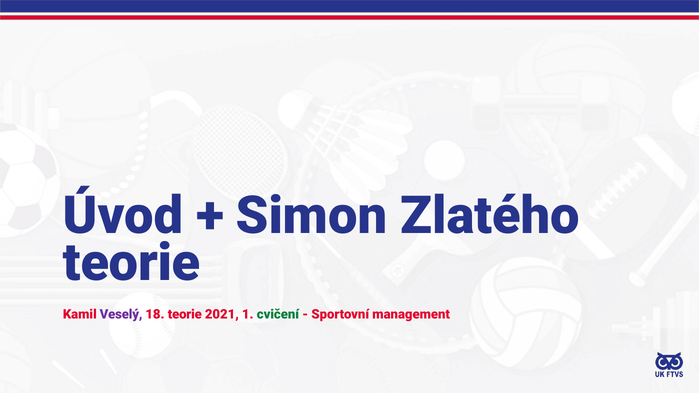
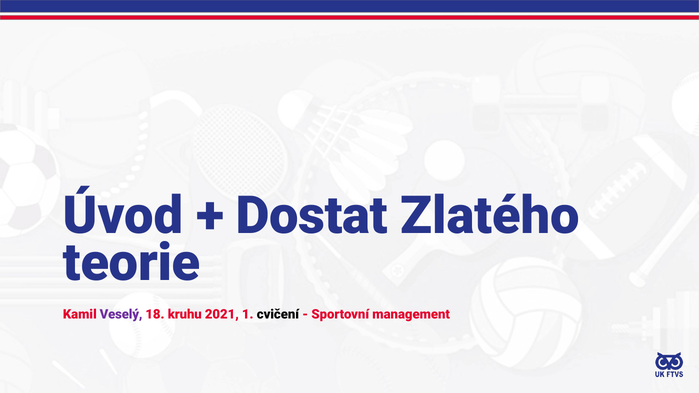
Simon: Simon -> Dostat
18 teorie: teorie -> kruhu
cvičení colour: green -> black
